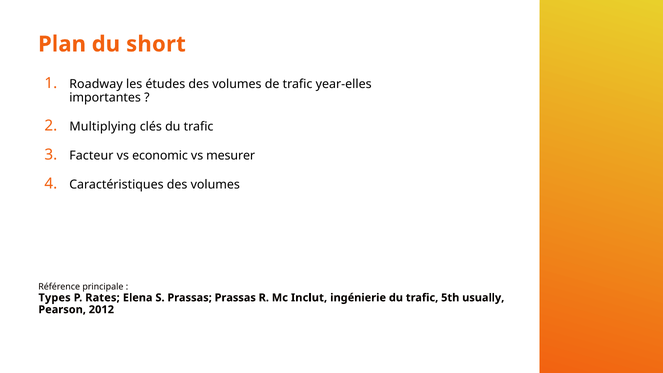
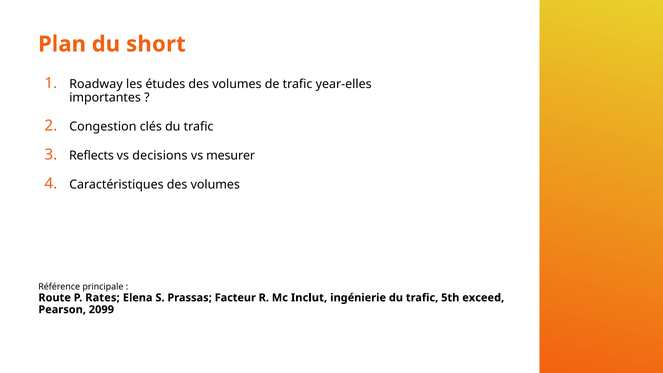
Multiplying: Multiplying -> Congestion
Facteur: Facteur -> Reflects
economic: economic -> decisions
Types: Types -> Route
Prassas Prassas: Prassas -> Facteur
usually: usually -> exceed
2012: 2012 -> 2099
